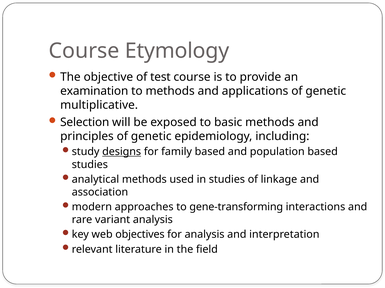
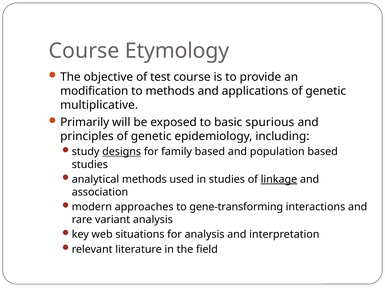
examination: examination -> modification
Selection: Selection -> Primarily
basic methods: methods -> spurious
linkage underline: none -> present
objectives: objectives -> situations
